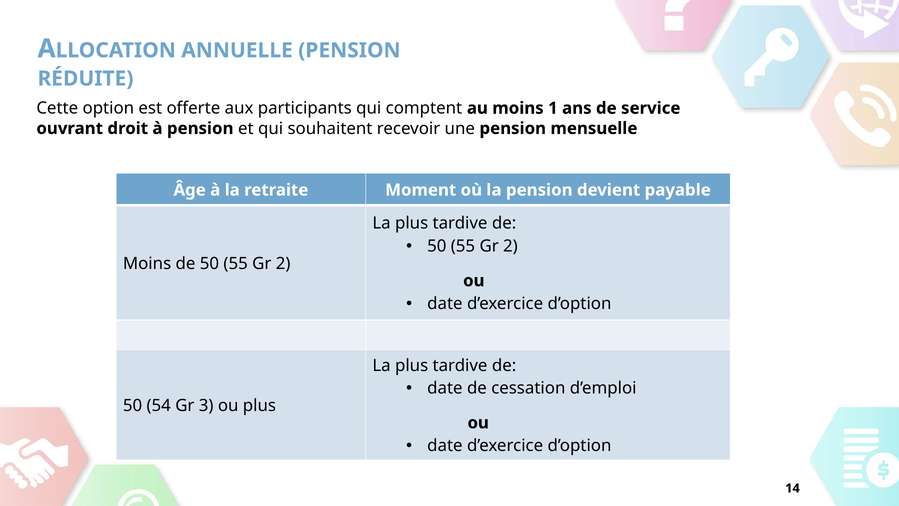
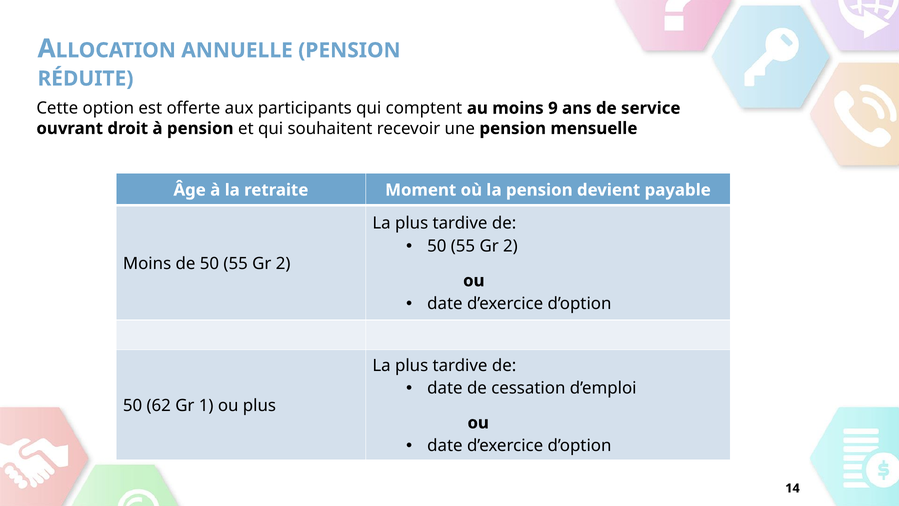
1: 1 -> 9
54: 54 -> 62
3: 3 -> 1
